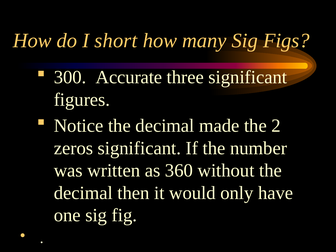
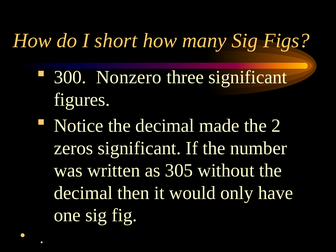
Accurate: Accurate -> Nonzero
360: 360 -> 305
